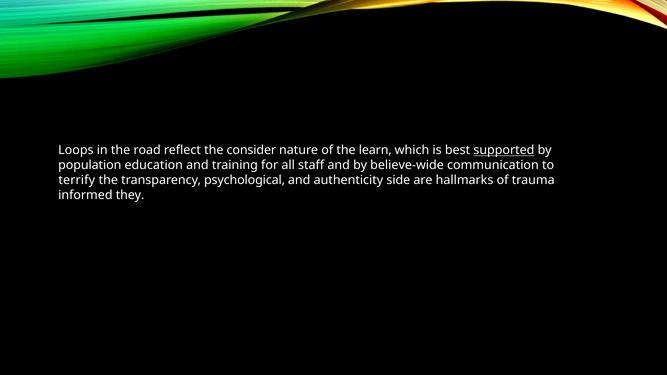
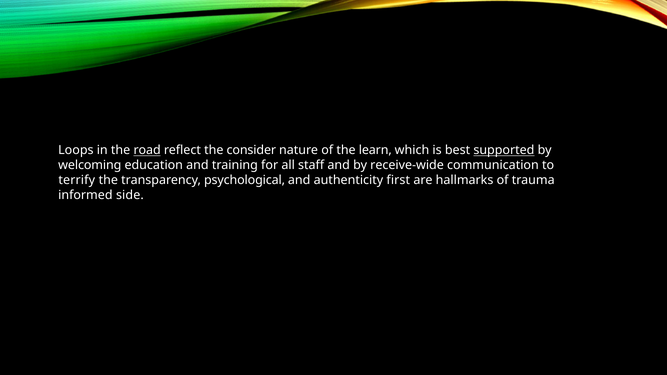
road underline: none -> present
population: population -> welcoming
believe-wide: believe-wide -> receive-wide
side: side -> first
they: they -> side
